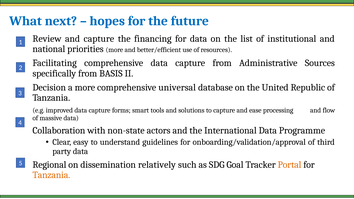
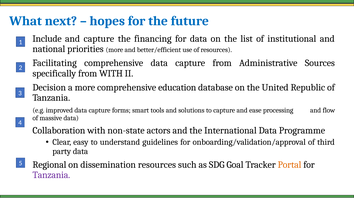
Review: Review -> Include
from BASIS: BASIS -> WITH
universal: universal -> education
dissemination relatively: relatively -> resources
Tanzania at (51, 175) colour: orange -> purple
